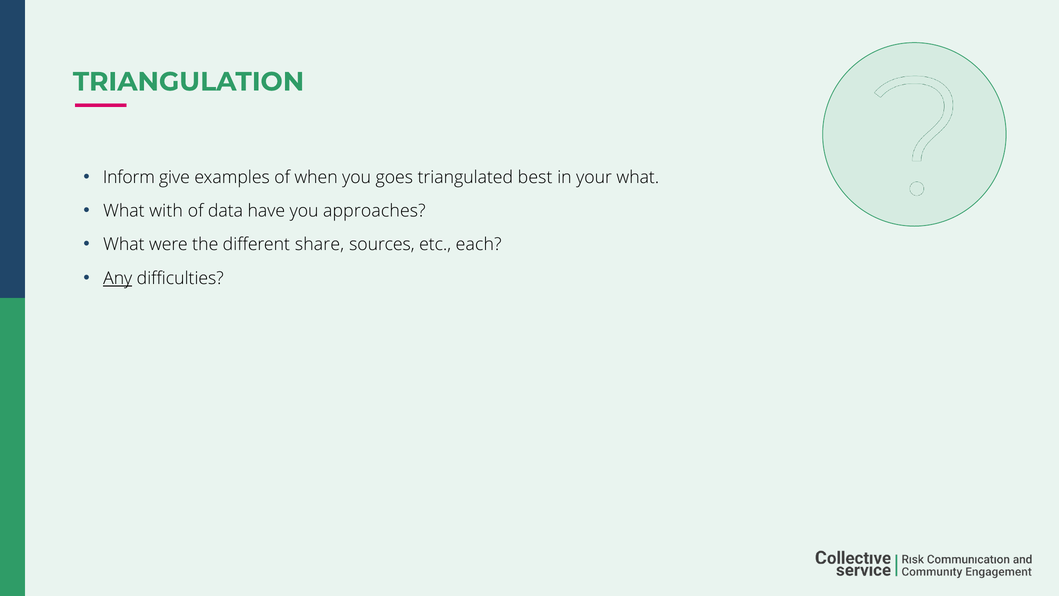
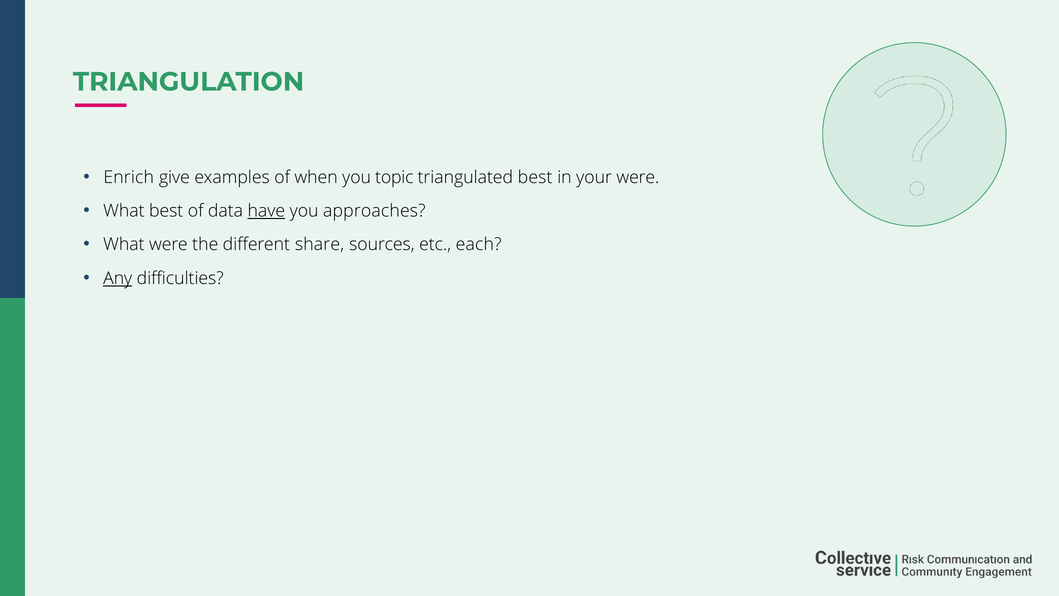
Inform: Inform -> Enrich
goes: goes -> topic
your what: what -> were
What with: with -> best
have underline: none -> present
